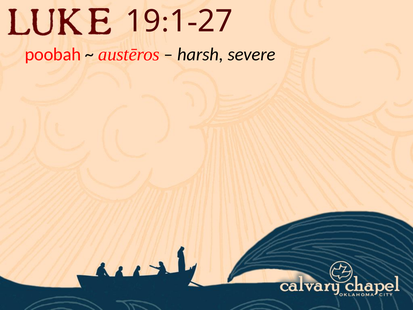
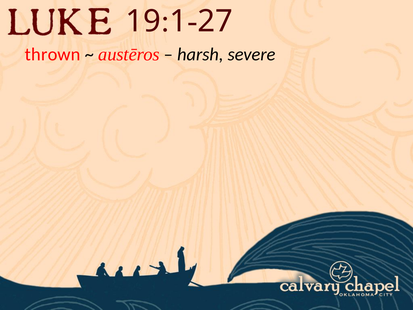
poobah: poobah -> thrown
